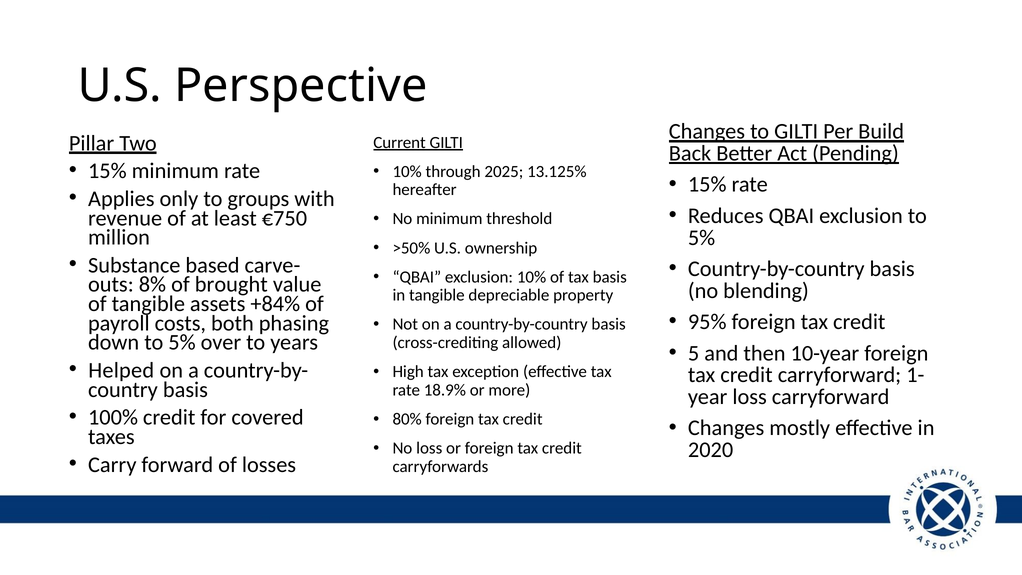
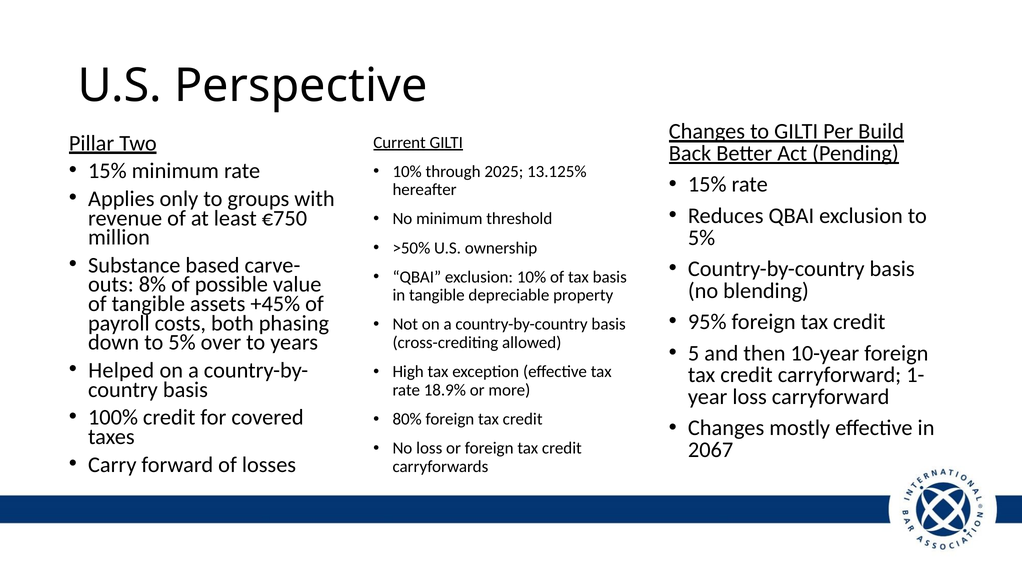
brought: brought -> possible
+84%: +84% -> +45%
2020: 2020 -> 2067
